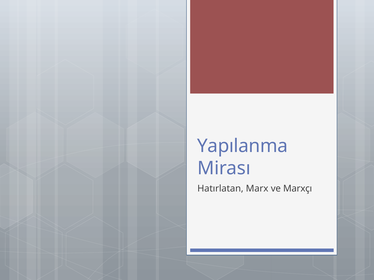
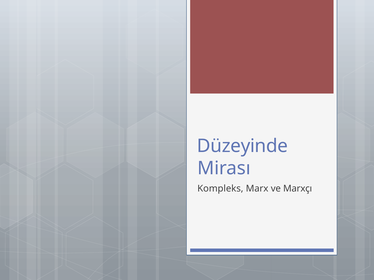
Yapılanma: Yapılanma -> Düzeyinde
Hatırlatan: Hatırlatan -> Kompleks
